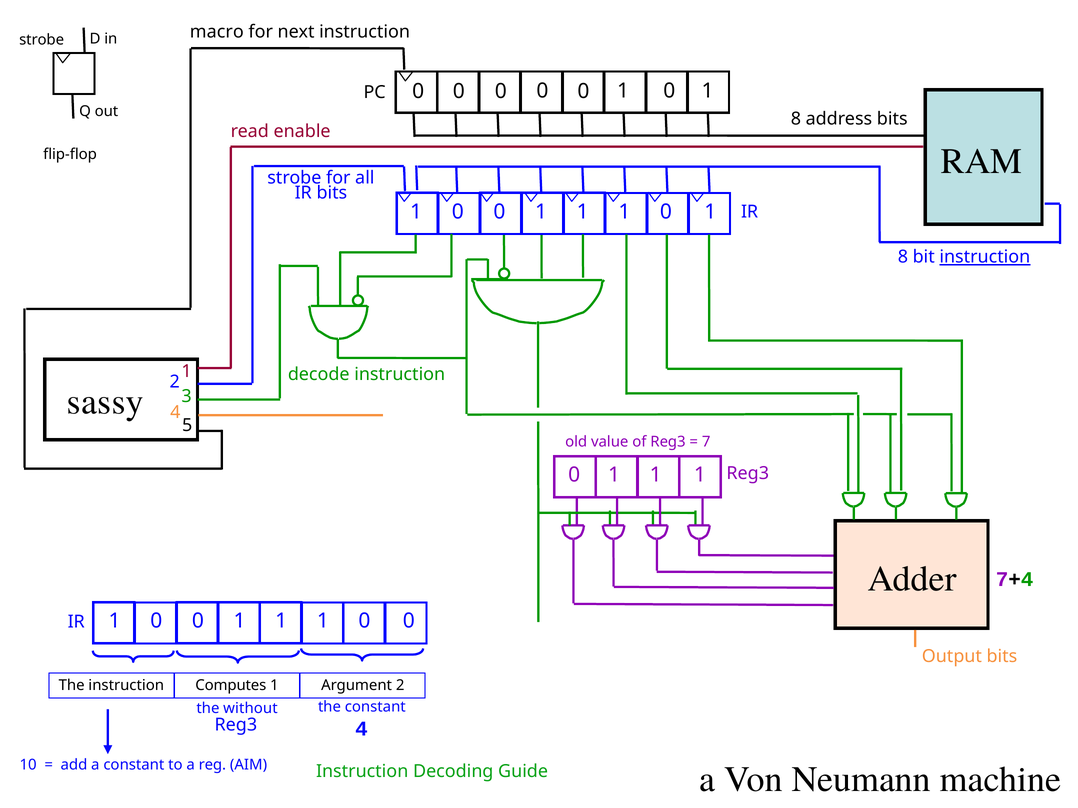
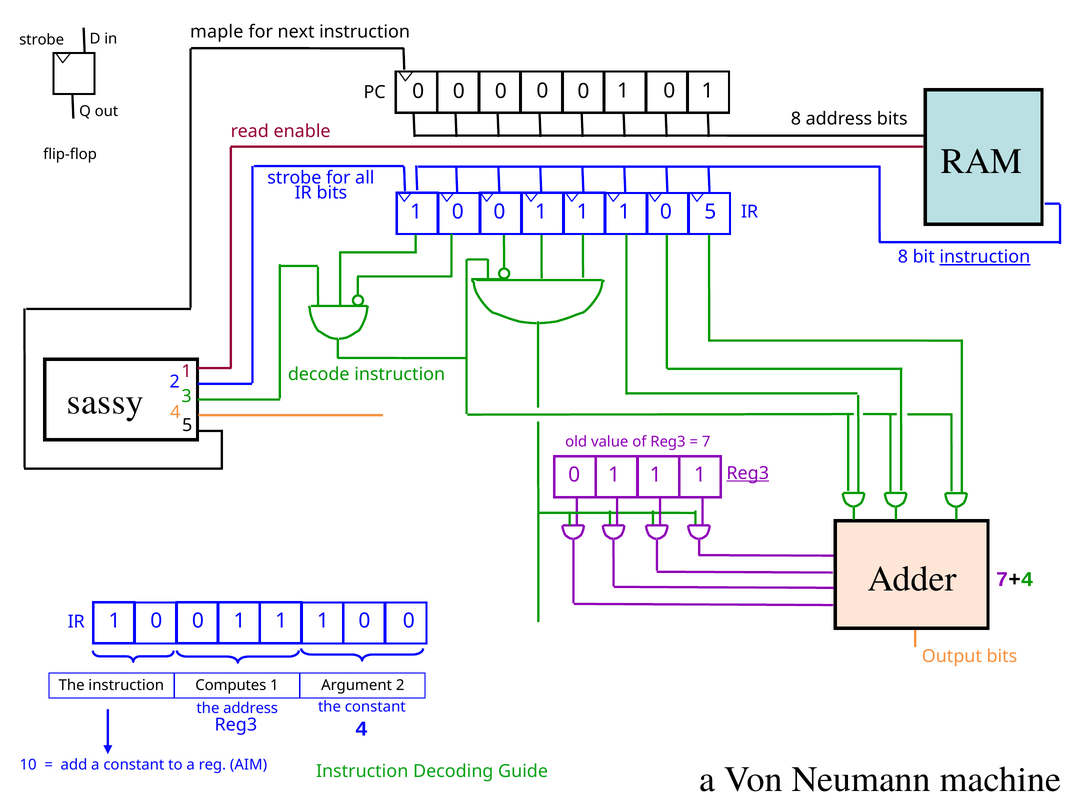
macro: macro -> maple
1 at (710, 212): 1 -> 5
Reg3 at (748, 474) underline: none -> present
the without: without -> address
